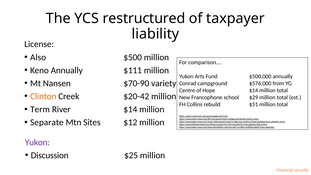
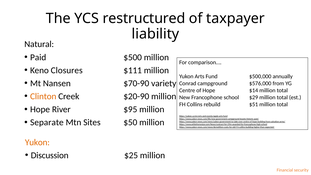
License: License -> Natural
Also: Also -> Paid
Keno Annually: Annually -> Closures
$20-42: $20-42 -> $20-90
Term at (40, 109): Term -> Hope
River $14: $14 -> $95
$12: $12 -> $50
Yukon at (37, 142) colour: purple -> orange
